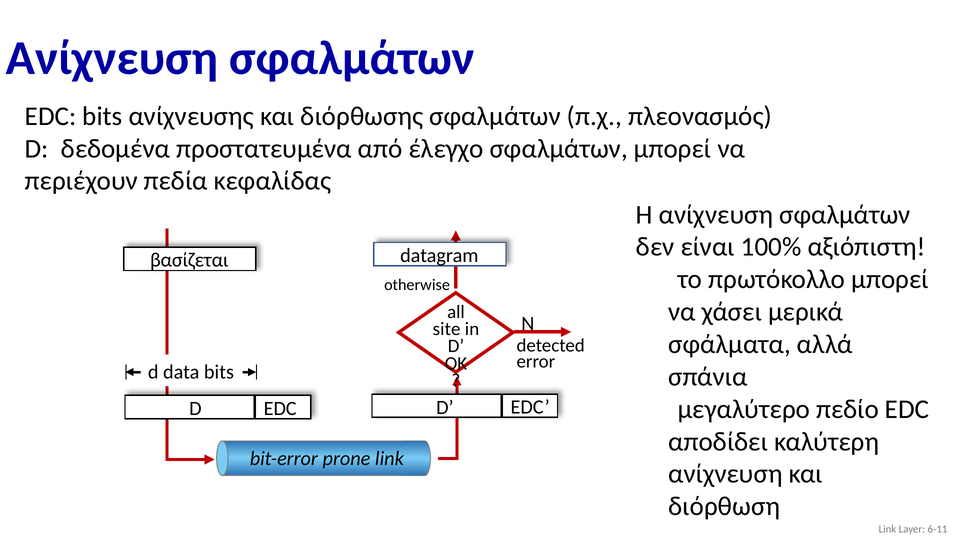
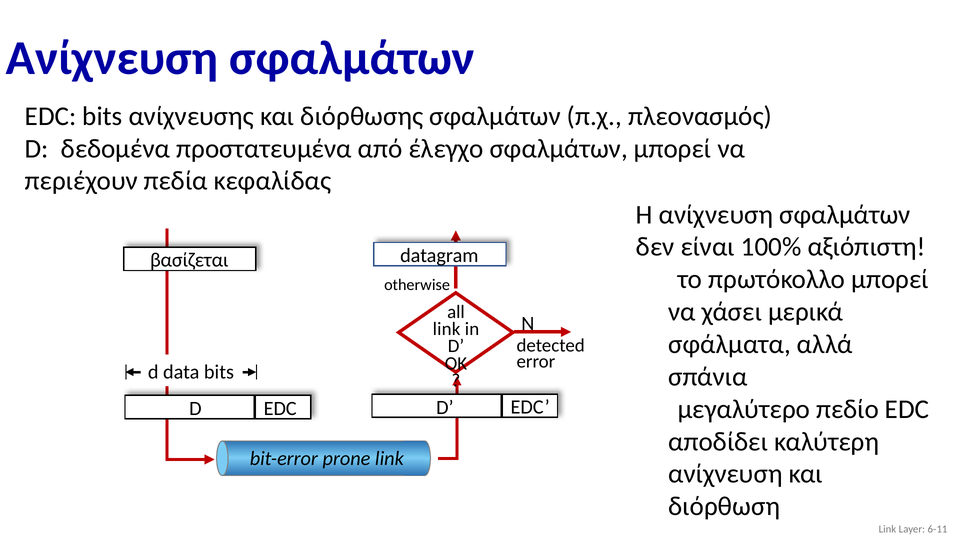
site at (447, 329): site -> link
